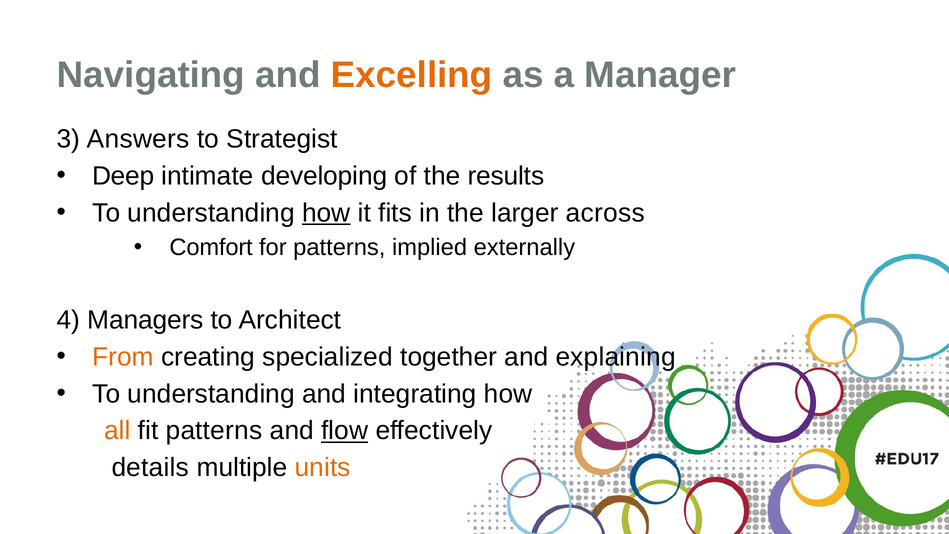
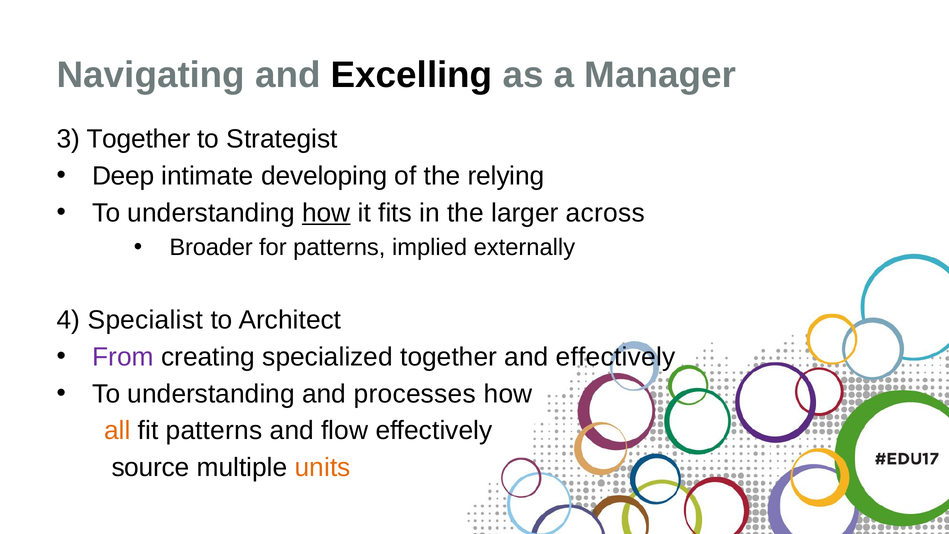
Excelling colour: orange -> black
3 Answers: Answers -> Together
results: results -> relying
Comfort: Comfort -> Broader
Managers: Managers -> Specialist
From colour: orange -> purple
and explaining: explaining -> effectively
integrating: integrating -> processes
flow underline: present -> none
details: details -> source
